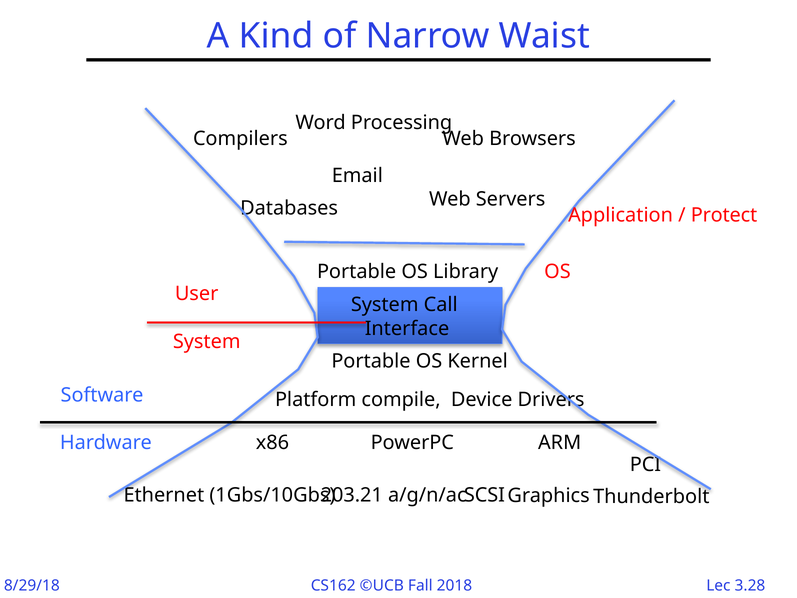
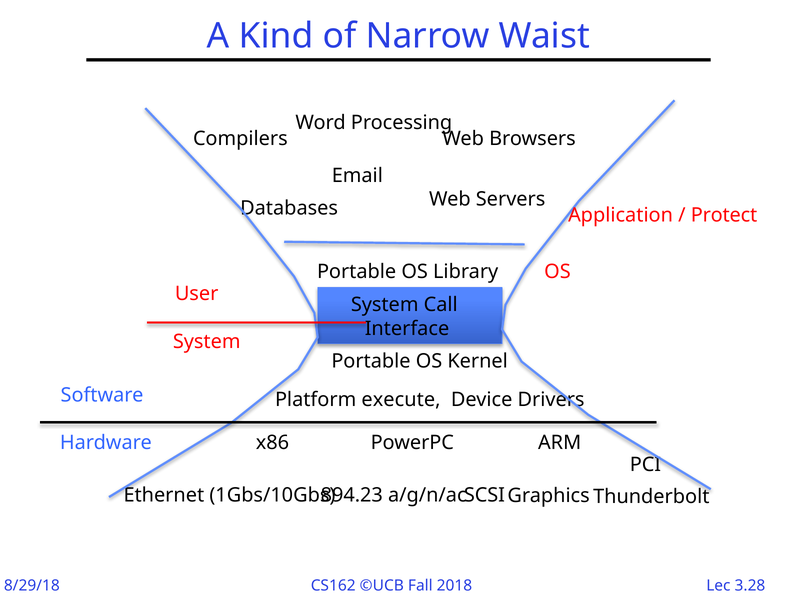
compile: compile -> execute
203.21: 203.21 -> 894.23
